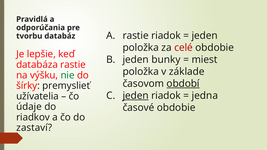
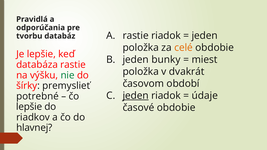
celé colour: red -> orange
základe: základe -> dvakrát
období underline: present -> none
jedna: jedna -> údaje
užívatelia: užívatelia -> potrebné
údaje at (29, 107): údaje -> lepšie
zastaví: zastaví -> hlavnej
